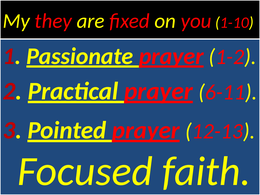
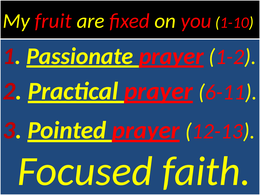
they: they -> fruit
